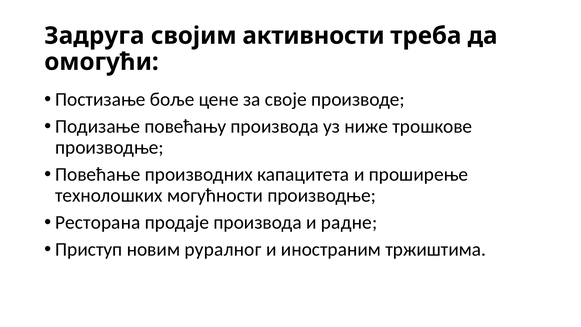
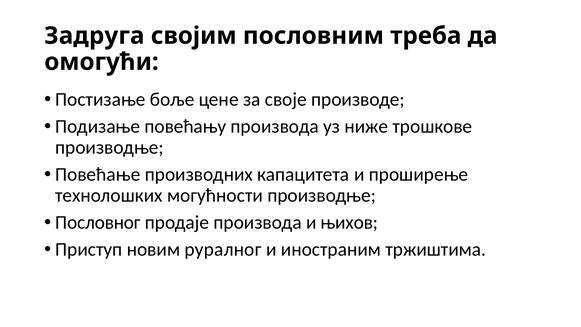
активности: активности -> пословним
Ресторана: Ресторана -> Пословног
радне: радне -> њихов
